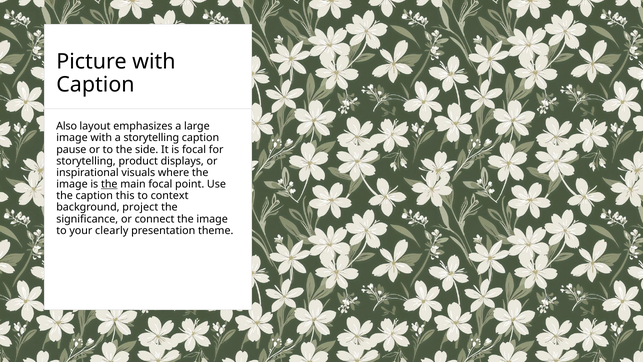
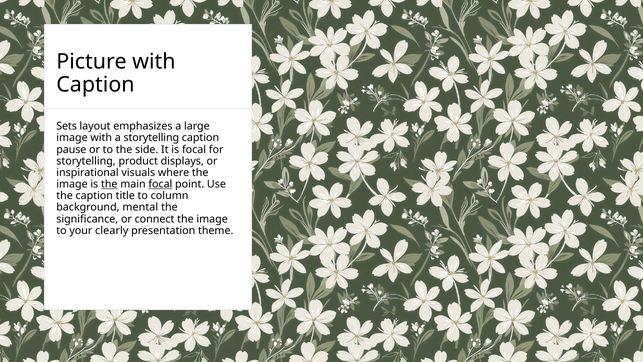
Also: Also -> Sets
focal at (160, 184) underline: none -> present
this: this -> title
context: context -> column
project: project -> mental
